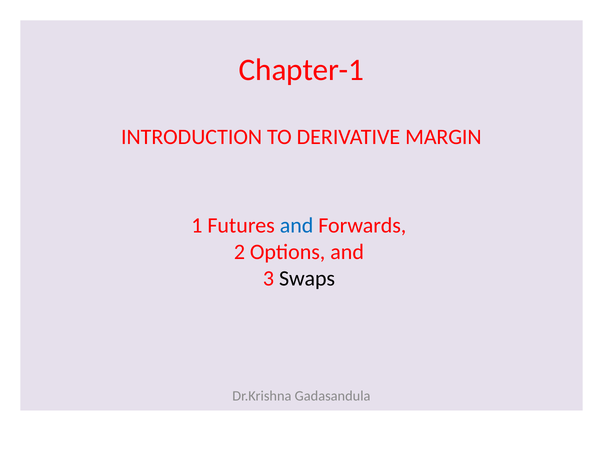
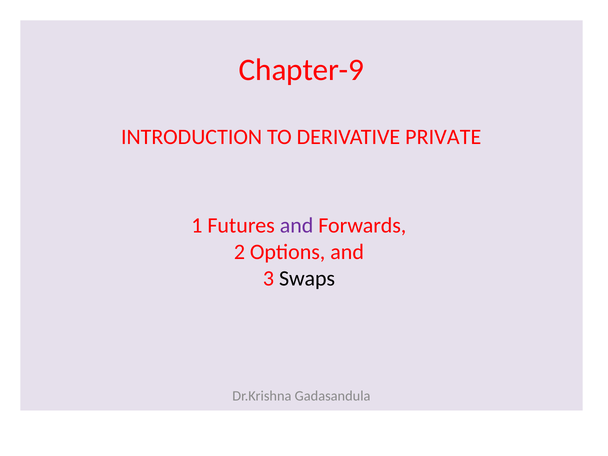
Chapter-1: Chapter-1 -> Chapter-9
MARGIN: MARGIN -> PRIVATE
and at (297, 226) colour: blue -> purple
